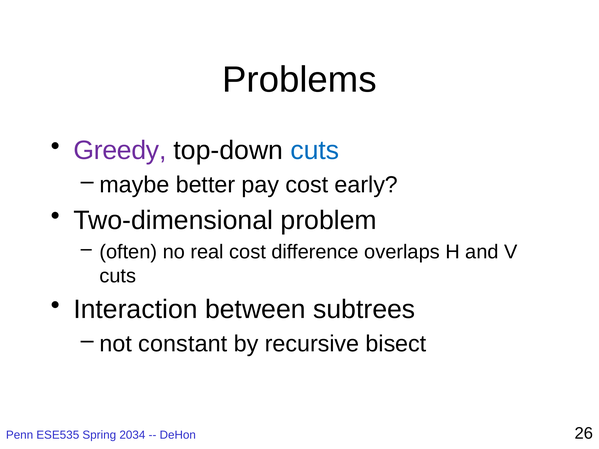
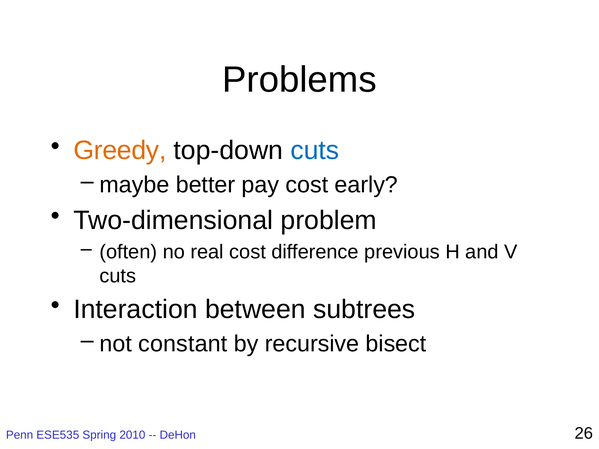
Greedy colour: purple -> orange
overlaps: overlaps -> previous
2034: 2034 -> 2010
